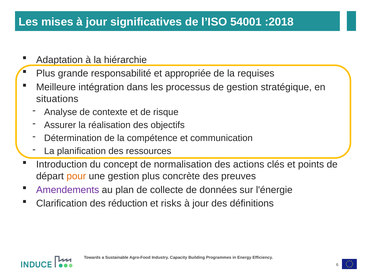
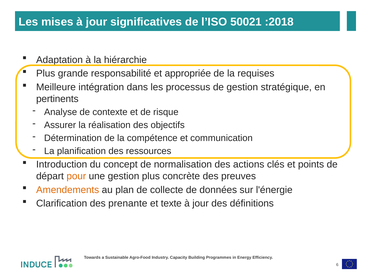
54001: 54001 -> 50021
situations: situations -> pertinents
Amendements colour: purple -> orange
réduction: réduction -> prenante
risks: risks -> texte
